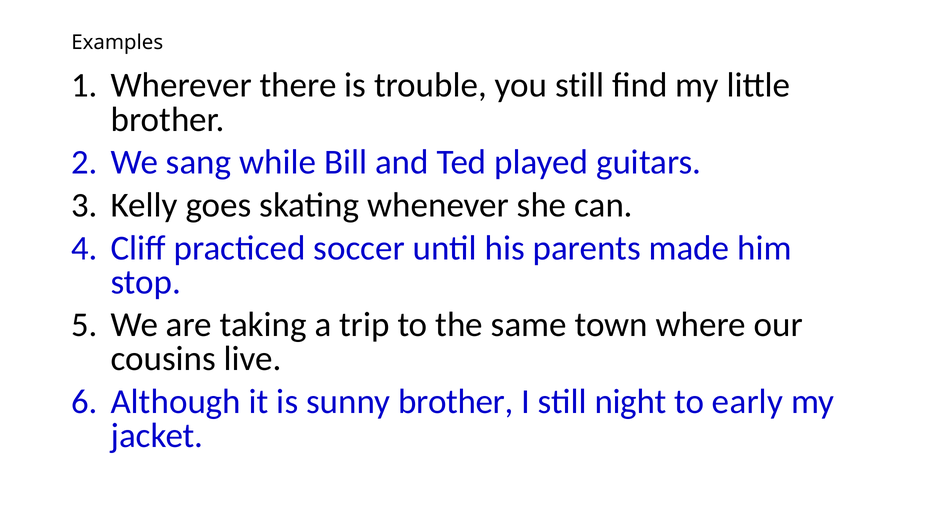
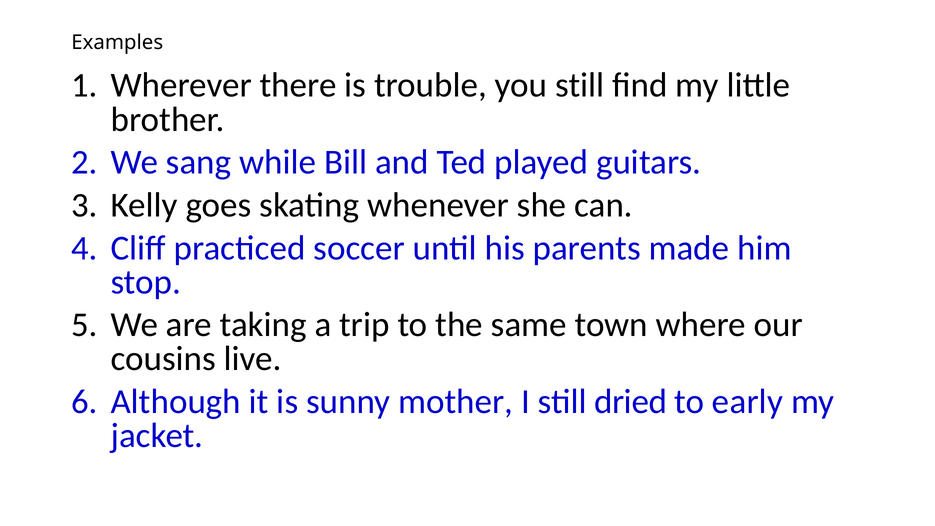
sunny brother: brother -> mother
night: night -> dried
